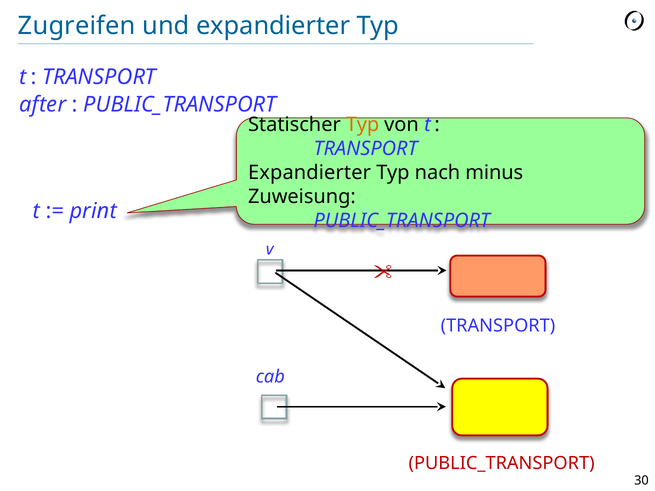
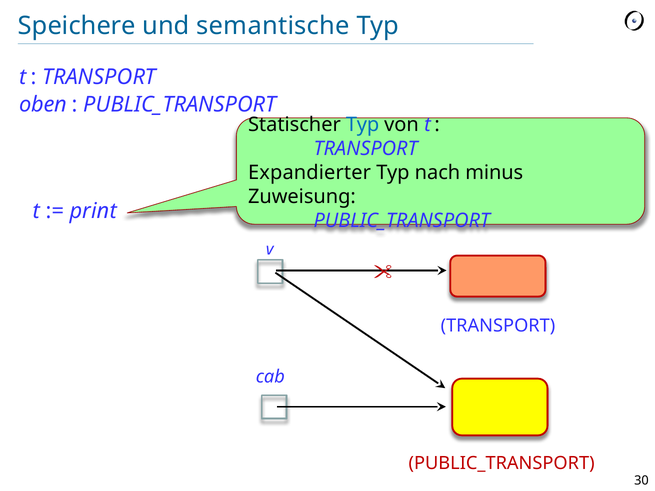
Zugreifen: Zugreifen -> Speichere
und expandierter: expandierter -> semantische
after: after -> oben
Typ at (363, 124) colour: orange -> blue
